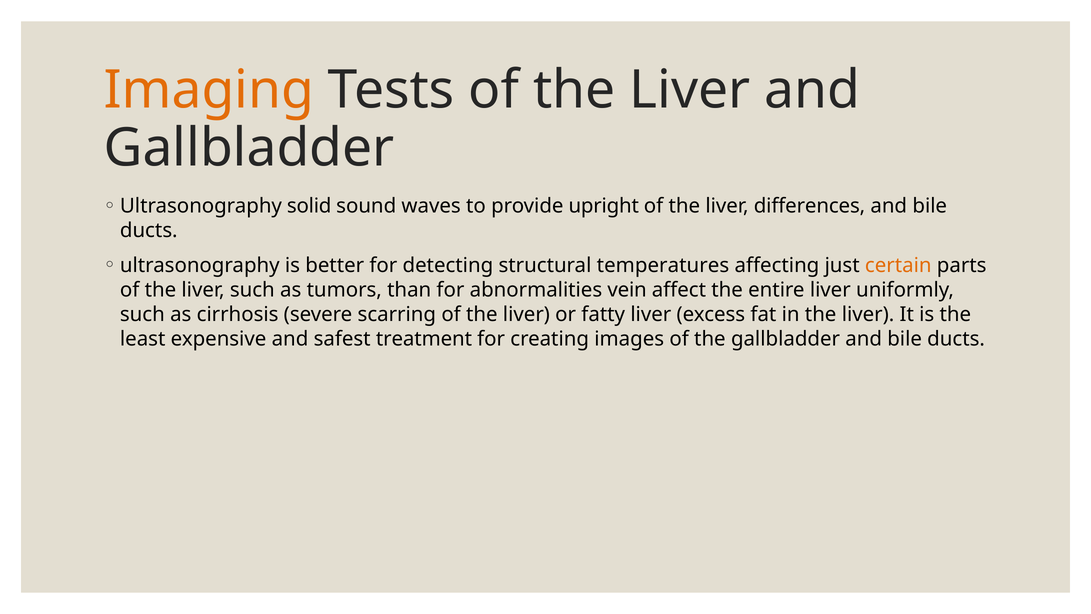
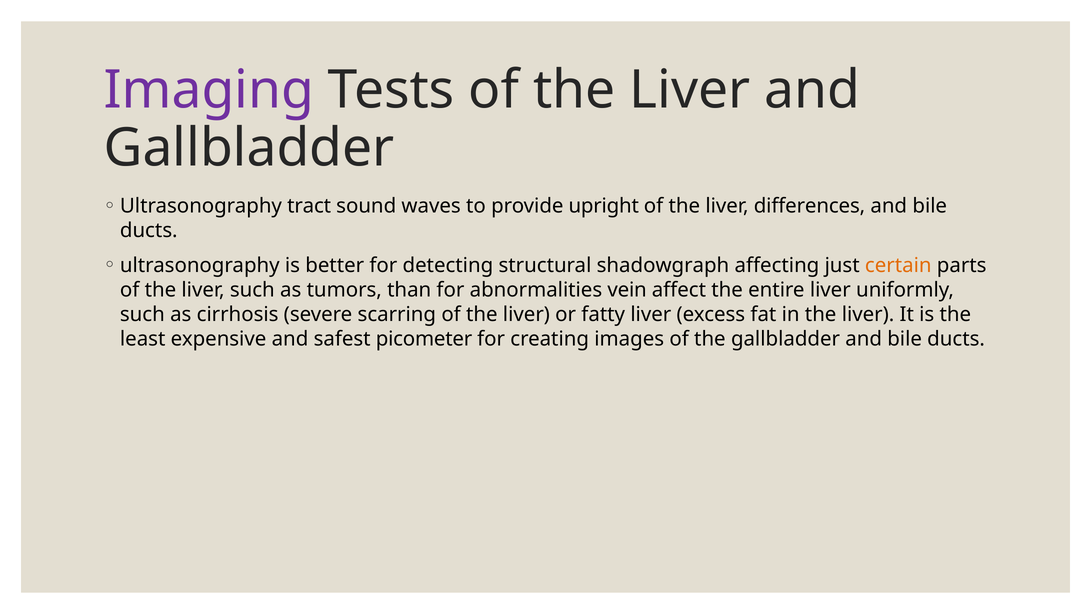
Imaging colour: orange -> purple
solid: solid -> tract
temperatures: temperatures -> shadowgraph
treatment: treatment -> picometer
